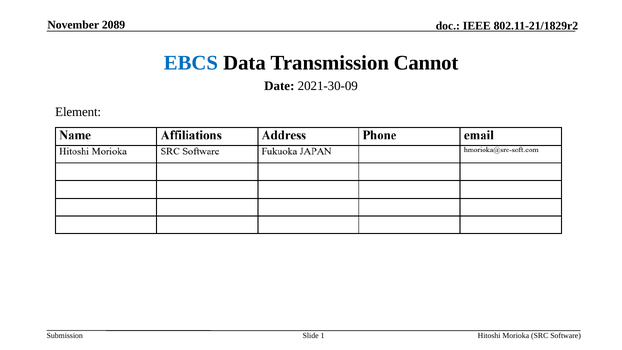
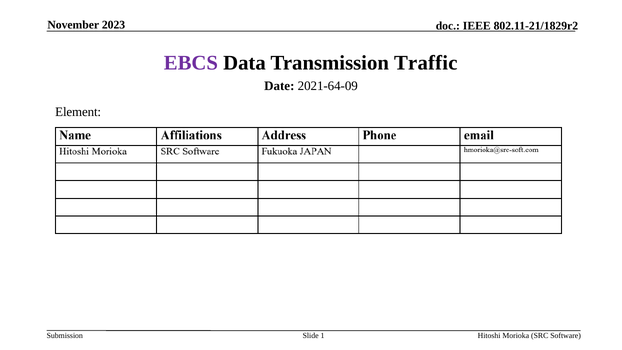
2089: 2089 -> 2023
EBCS colour: blue -> purple
Cannot: Cannot -> Traffic
2021-30-09: 2021-30-09 -> 2021-64-09
